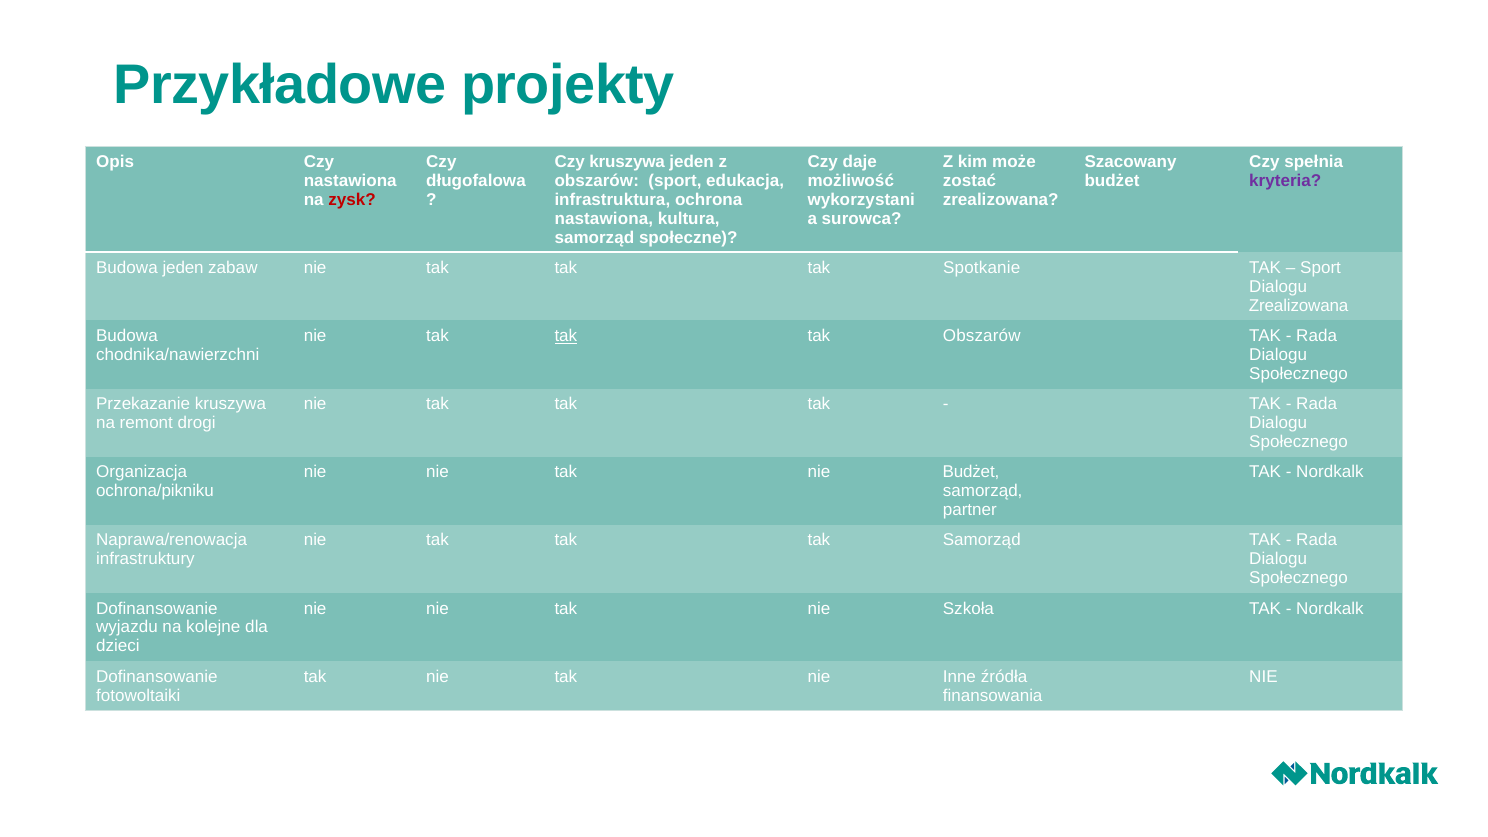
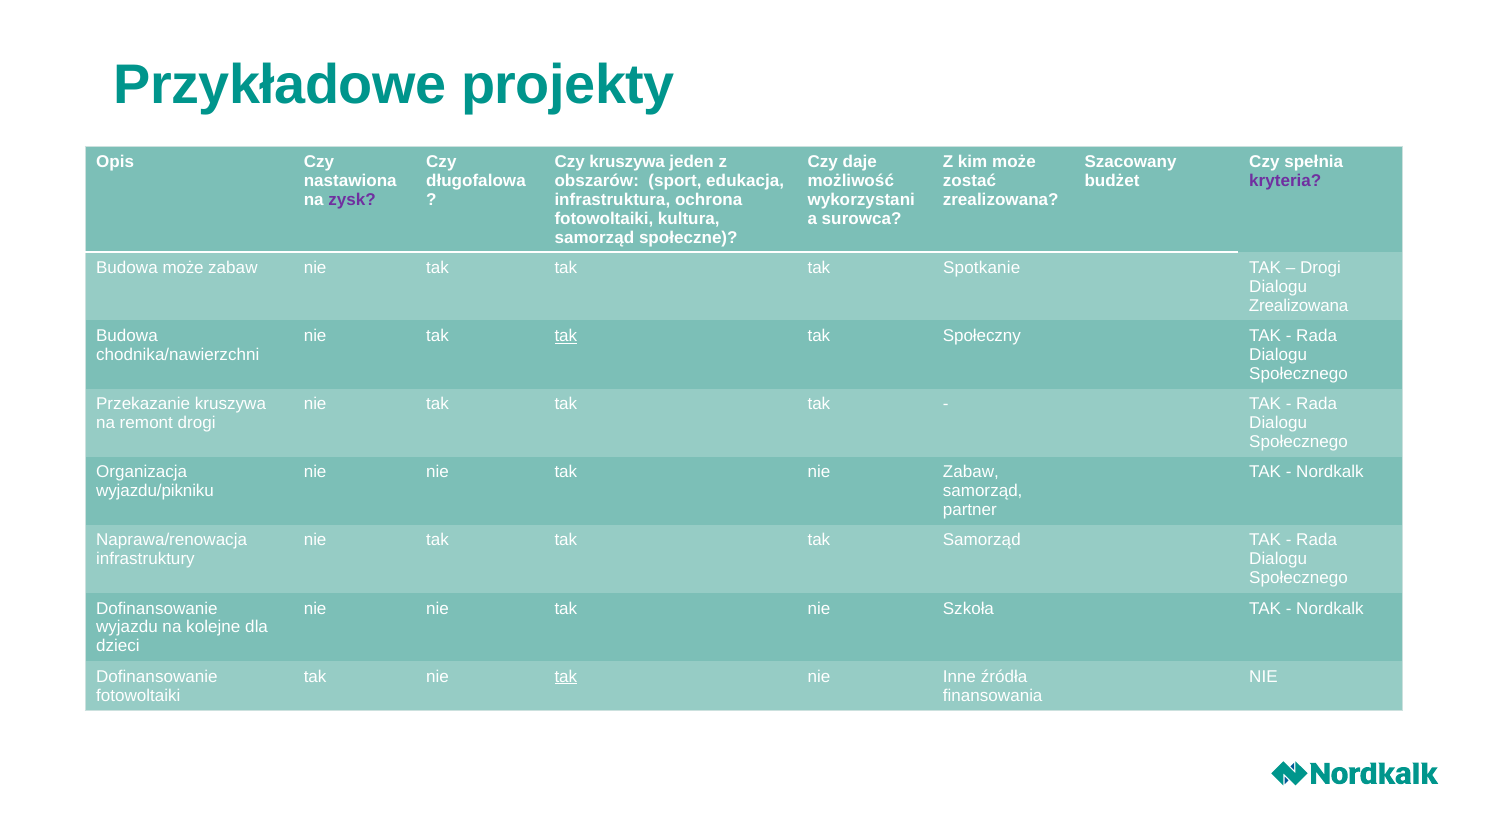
zysk colour: red -> purple
nastawiona at (604, 218): nastawiona -> fotowoltaiki
Budowa jeden: jeden -> może
Sport at (1321, 268): Sport -> Drogi
tak Obszarów: Obszarów -> Społeczny
nie Budżet: Budżet -> Zabaw
ochrona/pikniku: ochrona/pikniku -> wyjazdu/pikniku
tak at (566, 677) underline: none -> present
